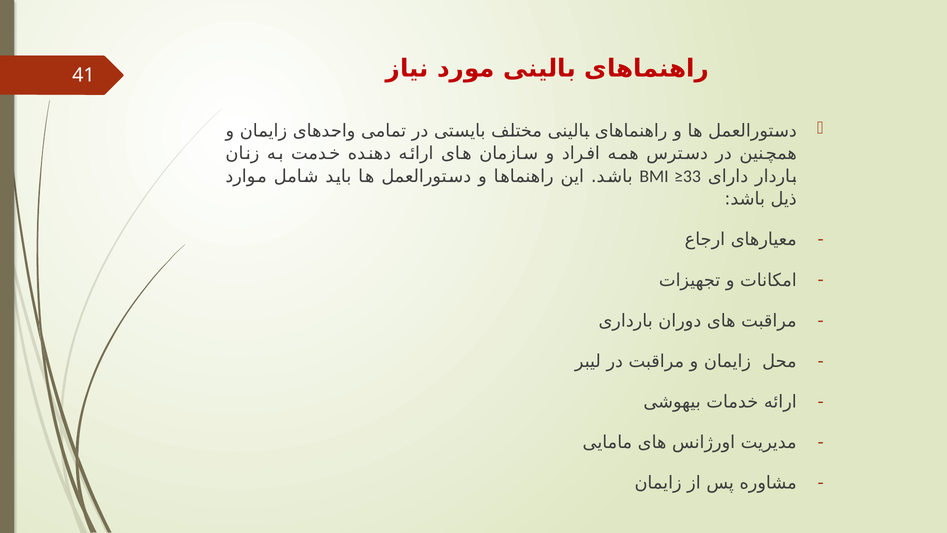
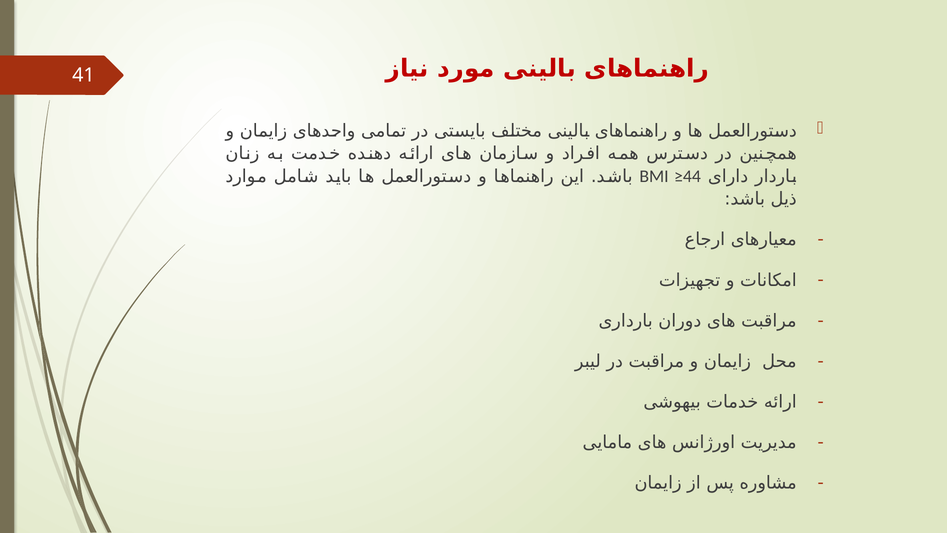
≥33: ≥33 -> ≥44
